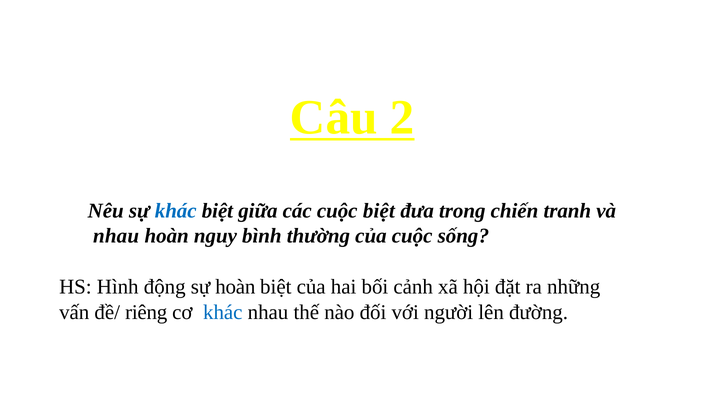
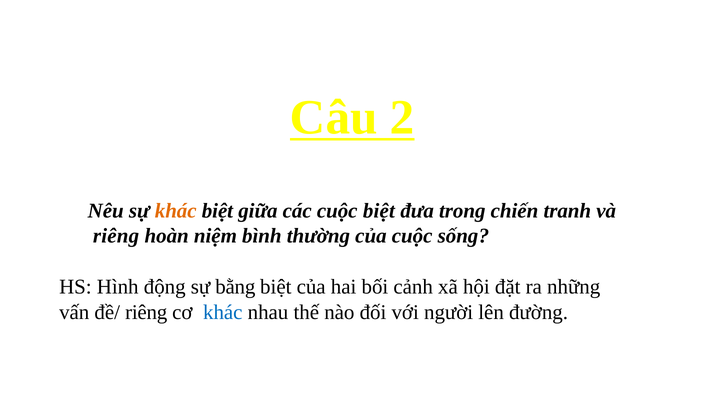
khác at (176, 211) colour: blue -> orange
nhau at (116, 236): nhau -> riêng
nguy: nguy -> niệm
sự hoàn: hoàn -> bằng
